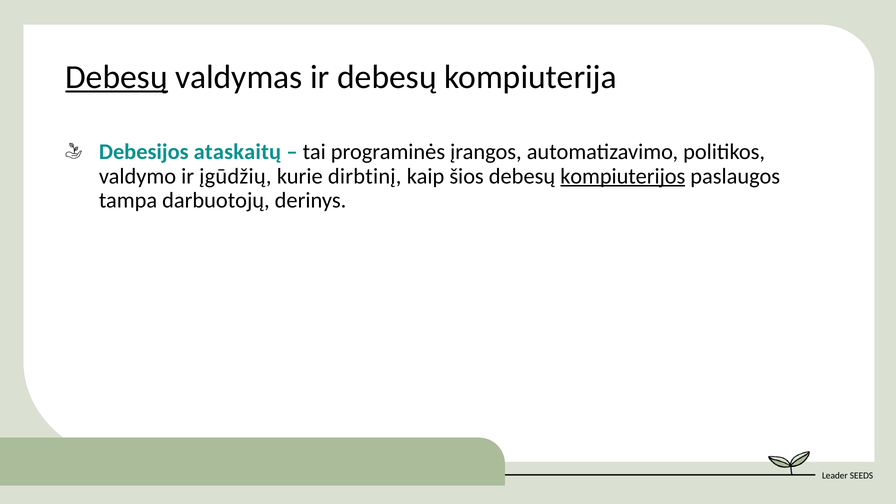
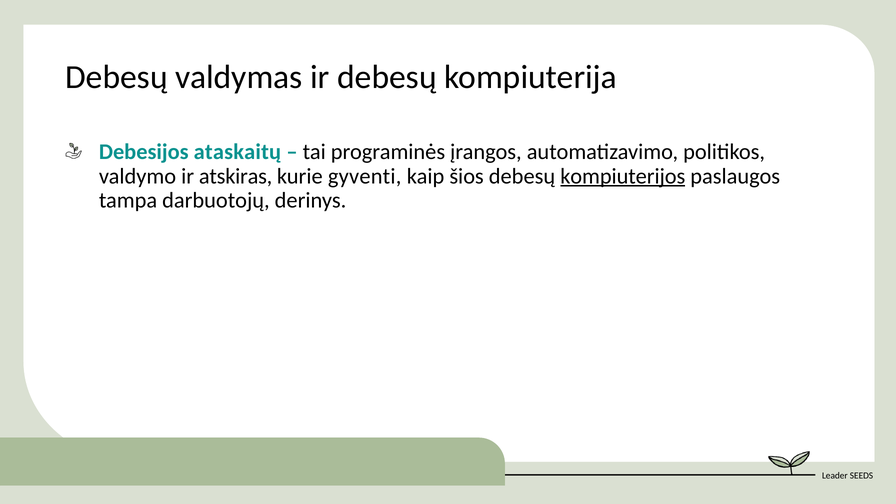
Debesų at (117, 77) underline: present -> none
įgūdžių: įgūdžių -> atskiras
dirbtinį: dirbtinį -> gyventi
